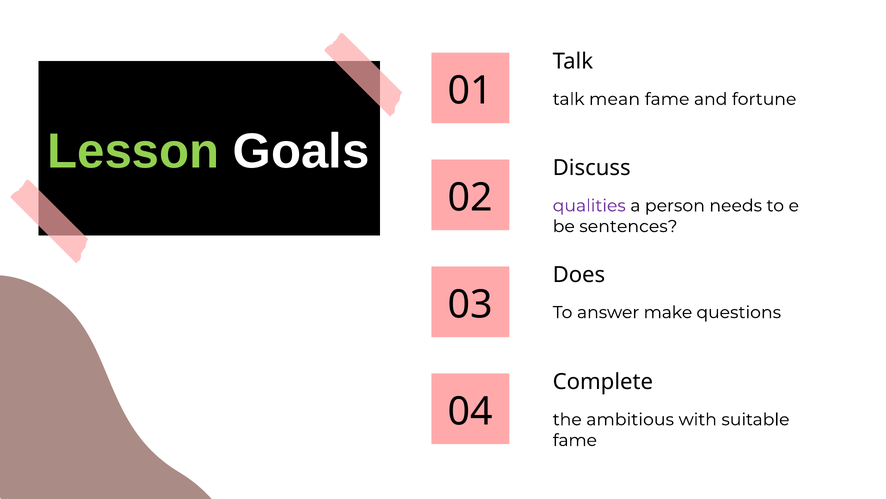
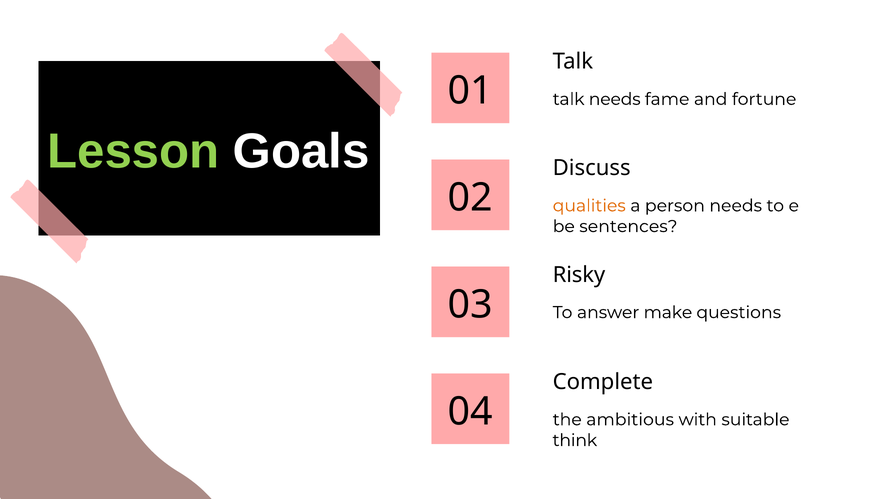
talk mean: mean -> needs
qualities colour: purple -> orange
Does: Does -> Risky
fame at (575, 440): fame -> think
